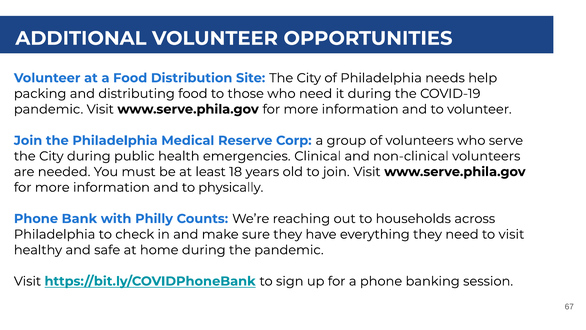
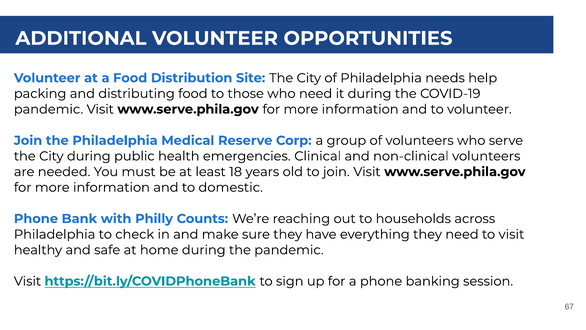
physically: physically -> domestic
